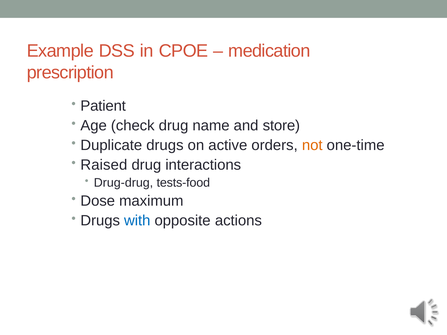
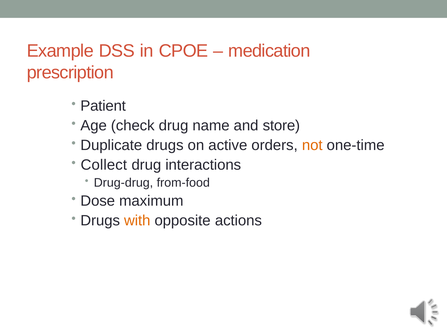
Raised: Raised -> Collect
tests-food: tests-food -> from-food
with colour: blue -> orange
